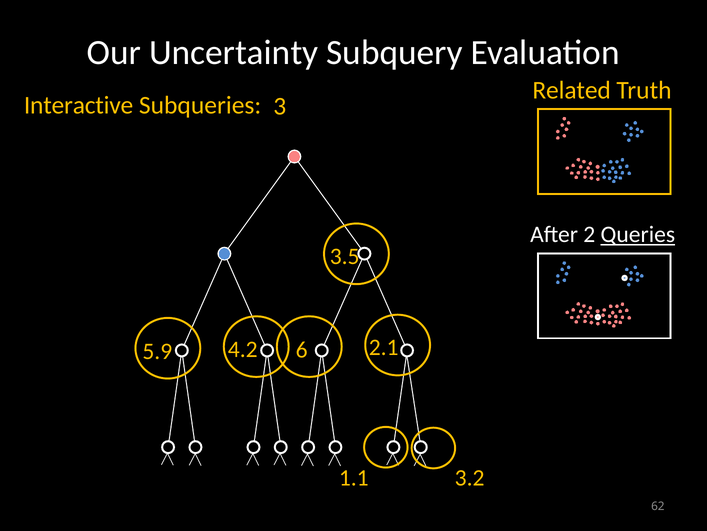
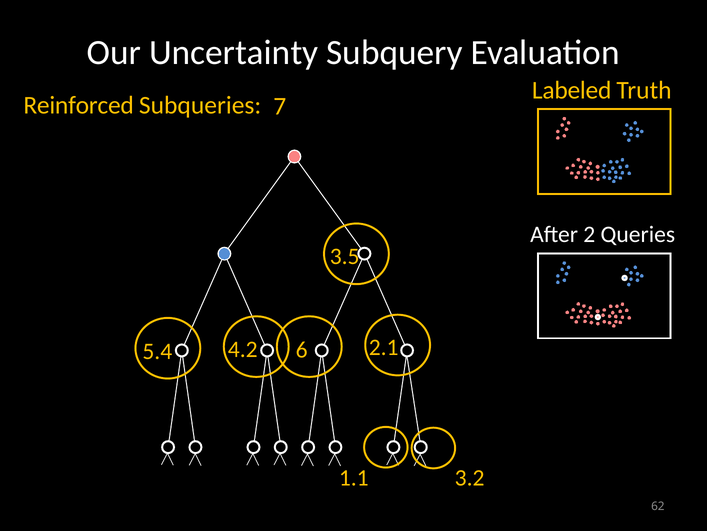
Related: Related -> Labeled
Interactive: Interactive -> Reinforced
3: 3 -> 7
Queries underline: present -> none
5.9: 5.9 -> 5.4
